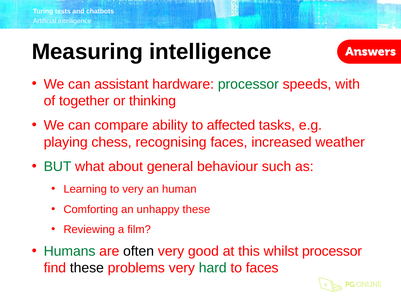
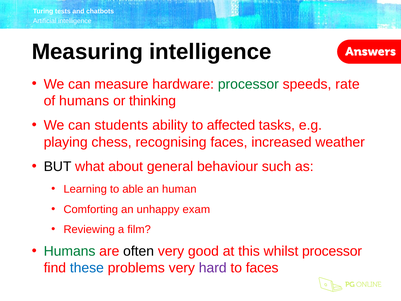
assistant: assistant -> measure
with: with -> rate
of together: together -> humans
compare: compare -> students
BUT colour: green -> black
to very: very -> able
unhappy these: these -> exam
these at (87, 268) colour: black -> blue
hard colour: green -> purple
